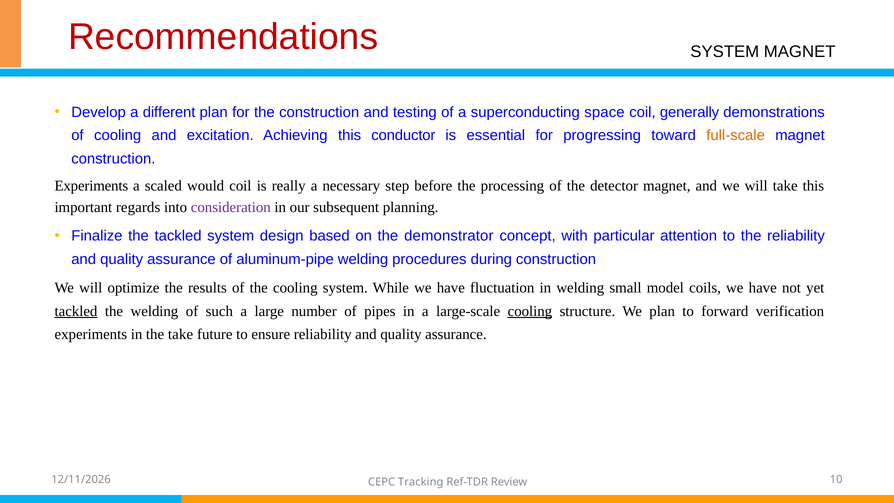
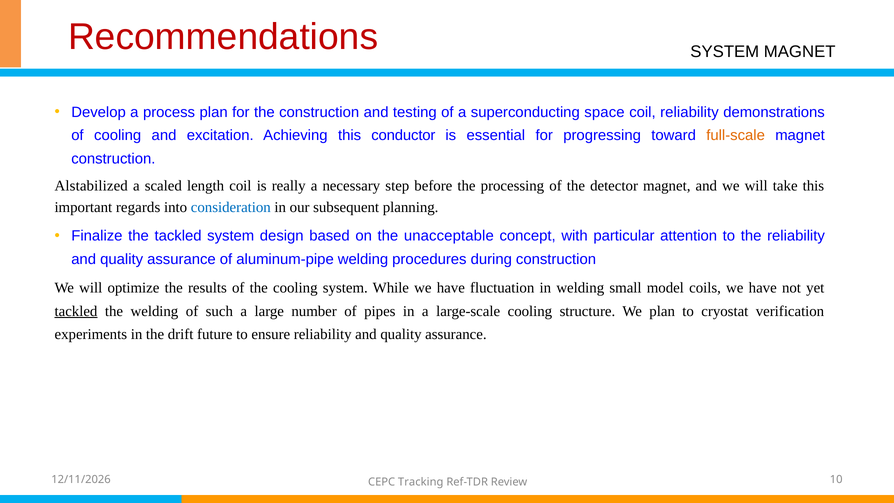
different: different -> process
coil generally: generally -> reliability
Experiments at (91, 186): Experiments -> Alstabilized
would: would -> length
consideration colour: purple -> blue
demonstrator: demonstrator -> unacceptable
cooling at (530, 311) underline: present -> none
forward: forward -> cryostat
the take: take -> drift
